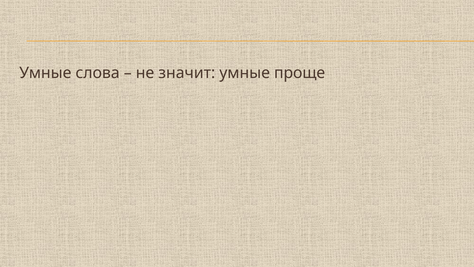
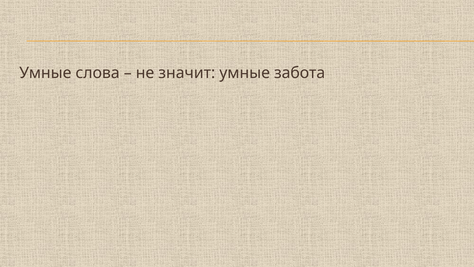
проще: проще -> забота
